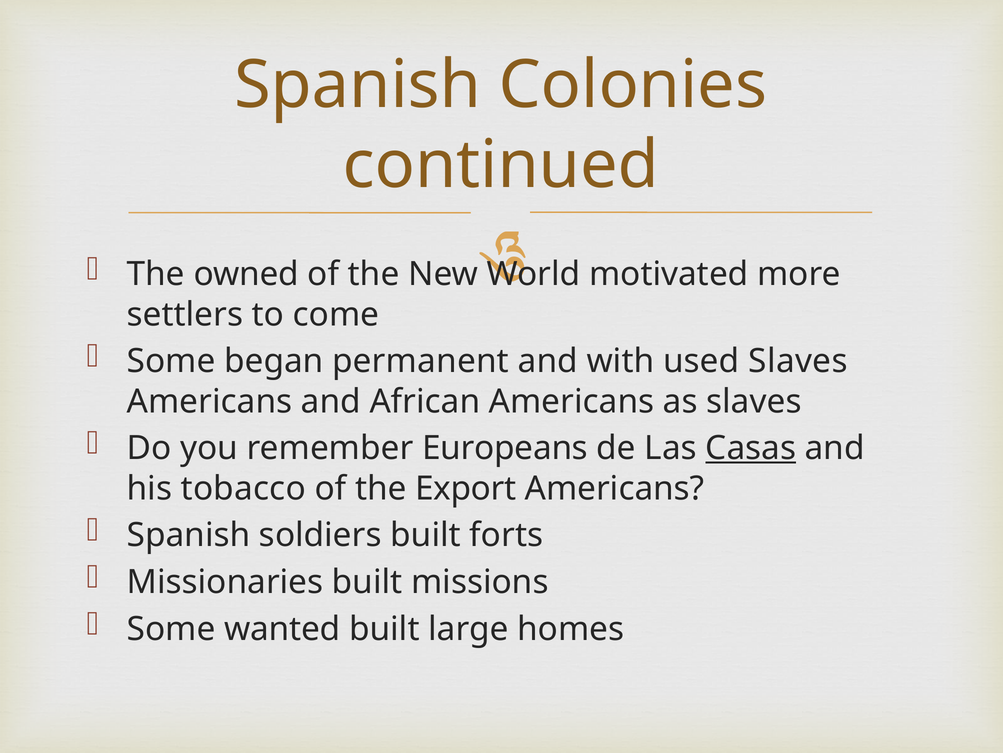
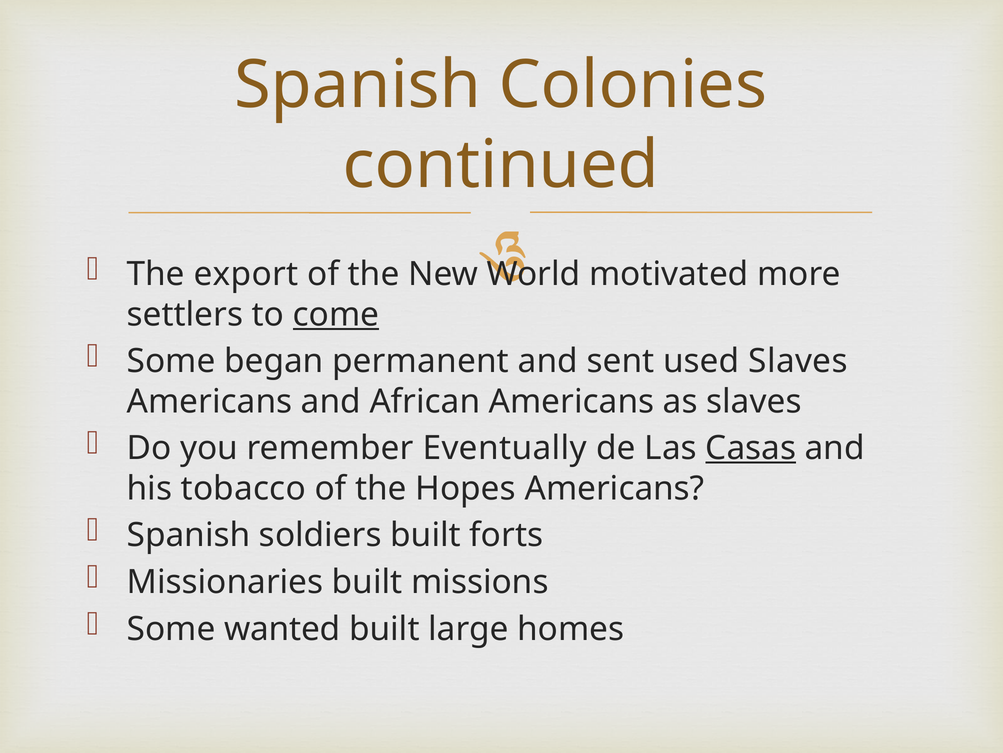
owned: owned -> export
come underline: none -> present
with: with -> sent
Europeans: Europeans -> Eventually
Export: Export -> Hopes
